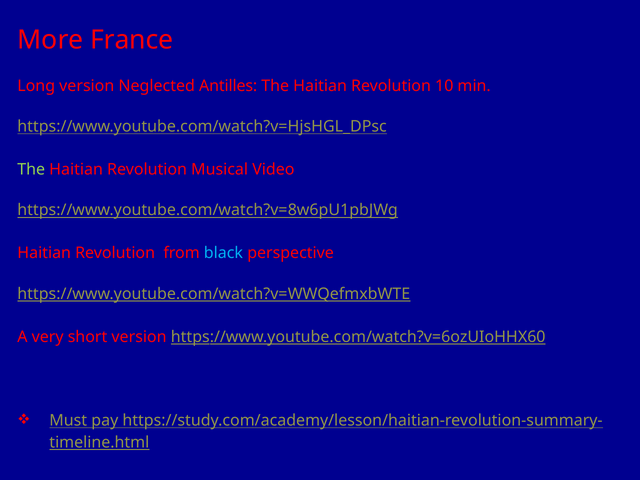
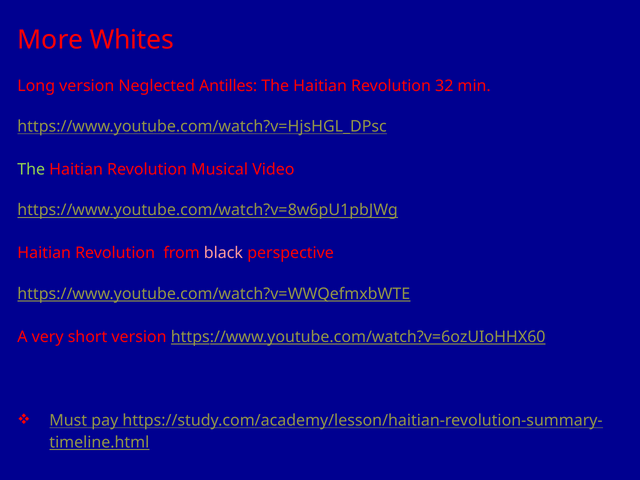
France: France -> Whites
10: 10 -> 32
black colour: light blue -> pink
